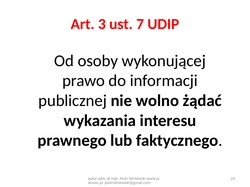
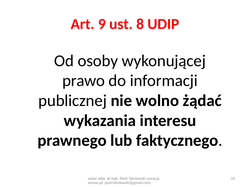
3: 3 -> 9
7: 7 -> 8
